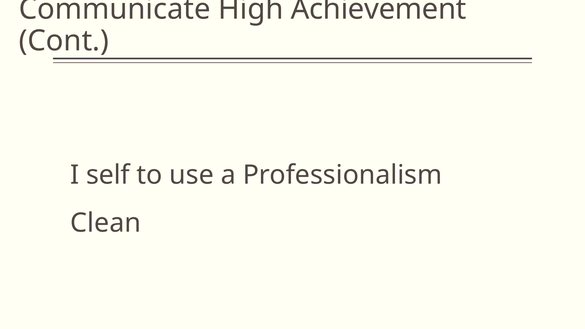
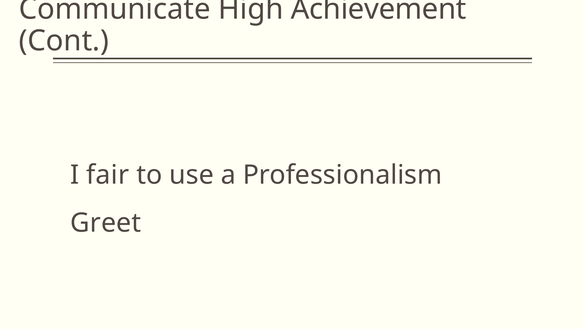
self: self -> fair
Clean: Clean -> Greet
